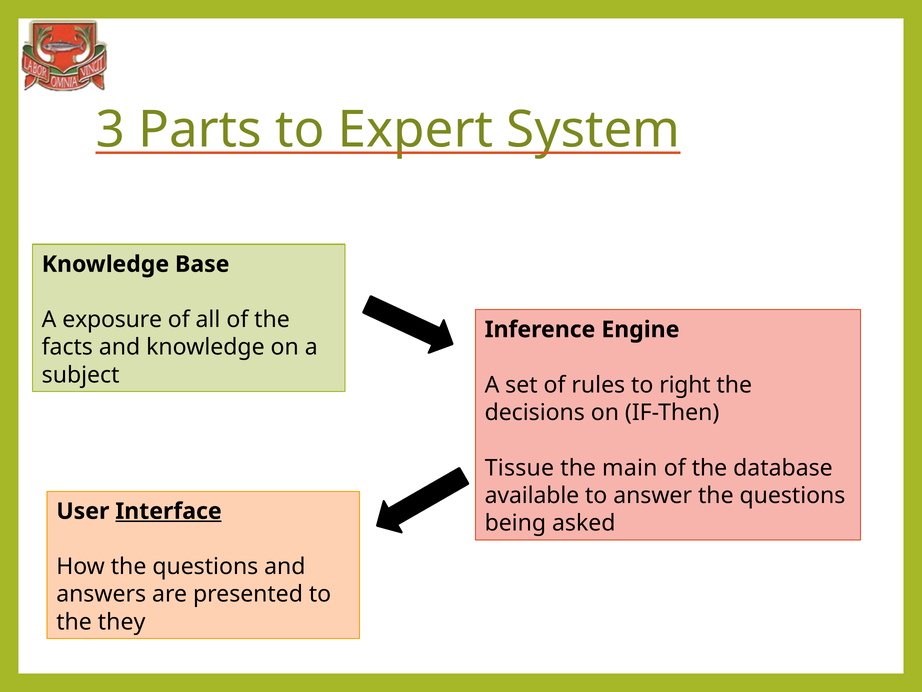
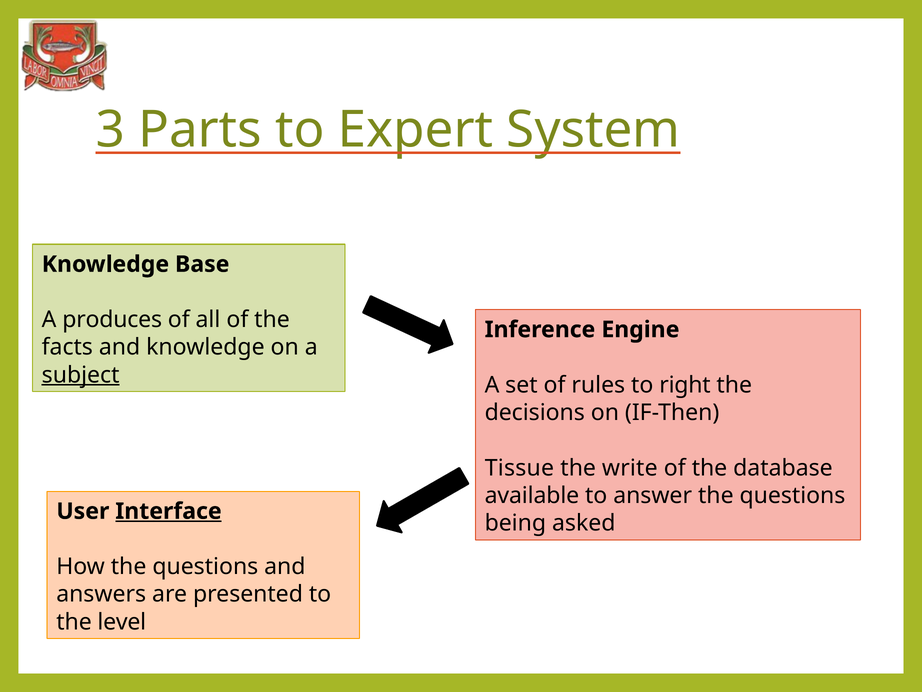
exposure: exposure -> produces
subject underline: none -> present
main: main -> write
they: they -> level
